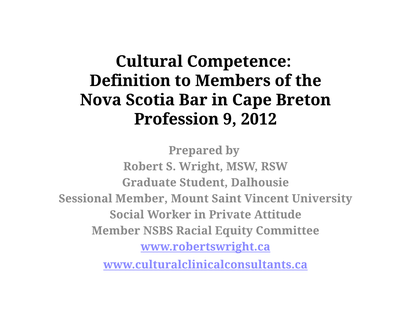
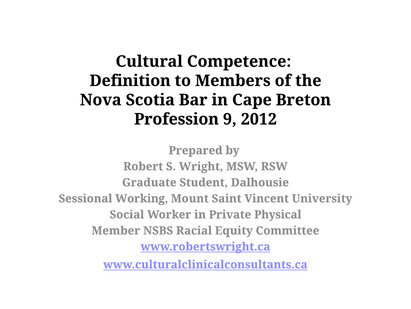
Sessional Member: Member -> Working
Attitude: Attitude -> Physical
